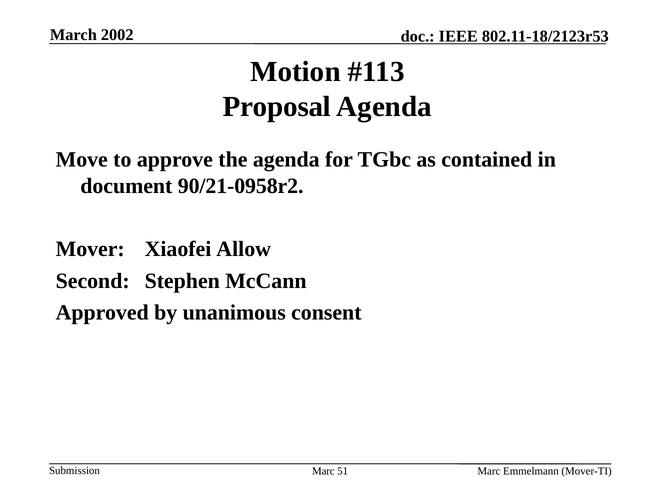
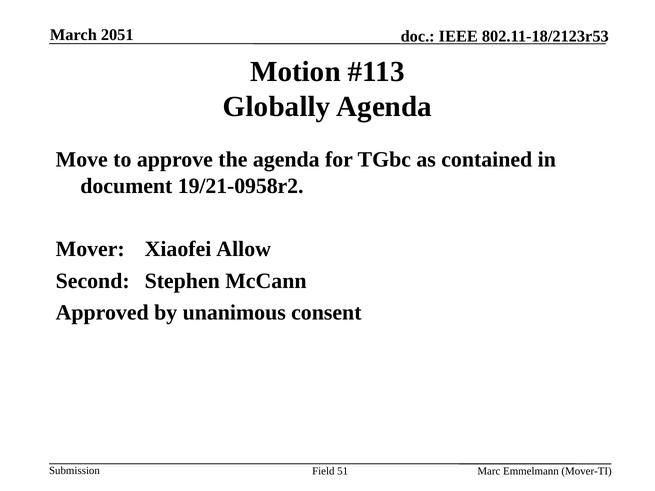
2002: 2002 -> 2051
Proposal: Proposal -> Globally
90/21-0958r2: 90/21-0958r2 -> 19/21-0958r2
Marc at (323, 471): Marc -> Field
